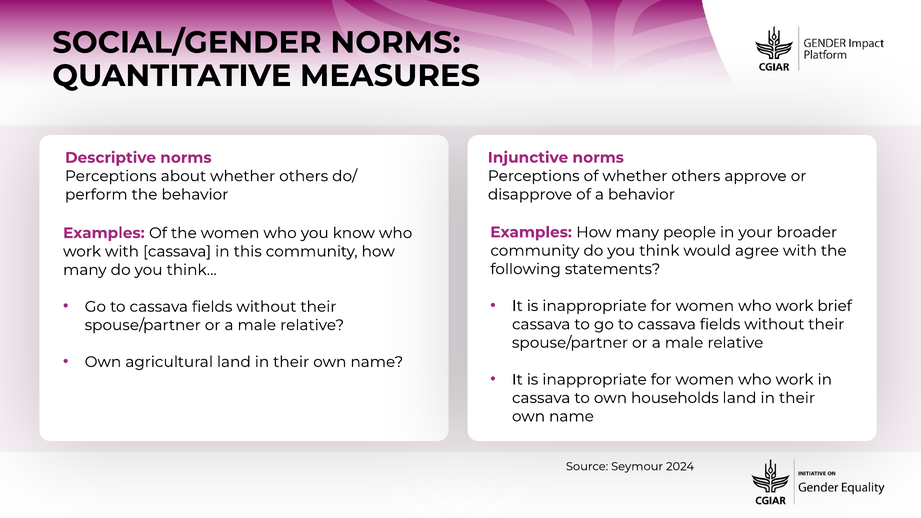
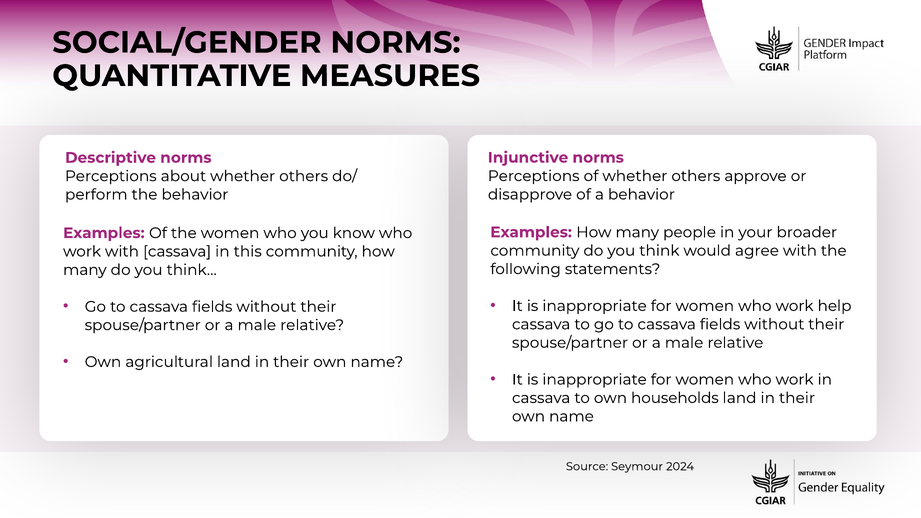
brief: brief -> help
